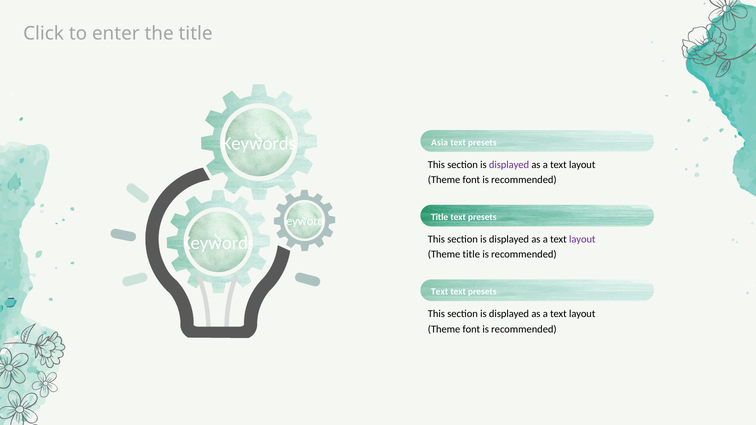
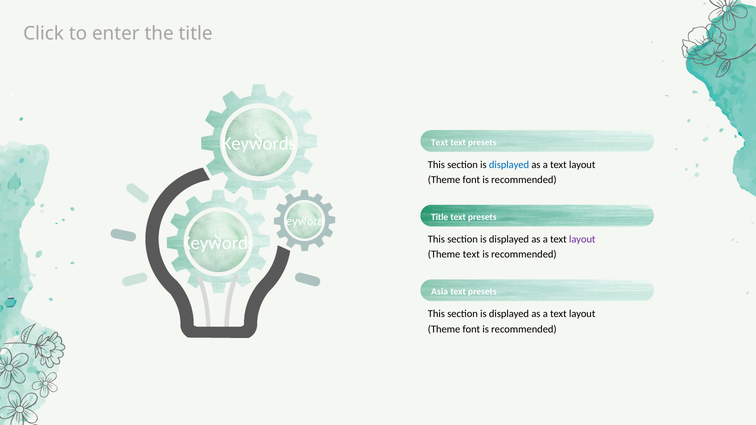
Asia at (440, 142): Asia -> Text
displayed at (509, 165) colour: purple -> blue
Theme title: title -> text
Text at (440, 292): Text -> Asia
